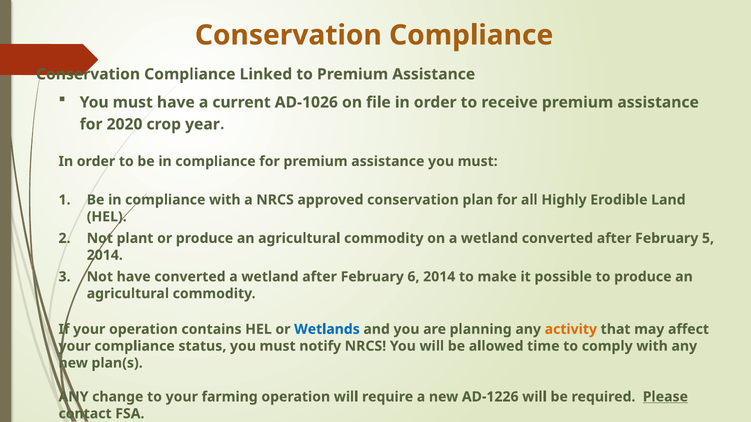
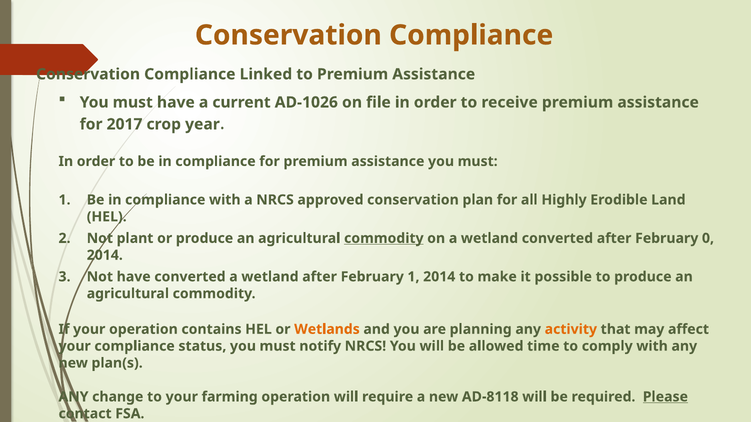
2020: 2020 -> 2017
commodity at (384, 238) underline: none -> present
5: 5 -> 0
February 6: 6 -> 1
Wetlands colour: blue -> orange
AD-1226: AD-1226 -> AD-8118
